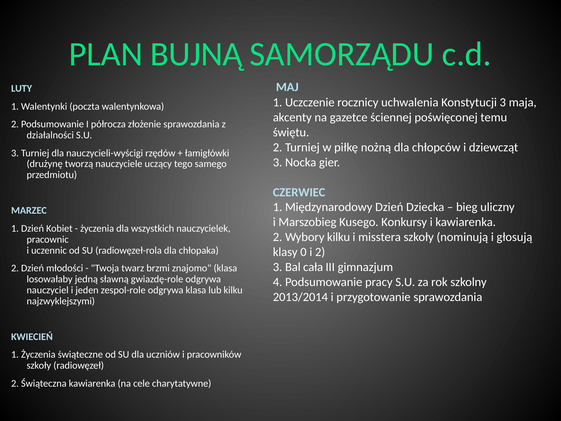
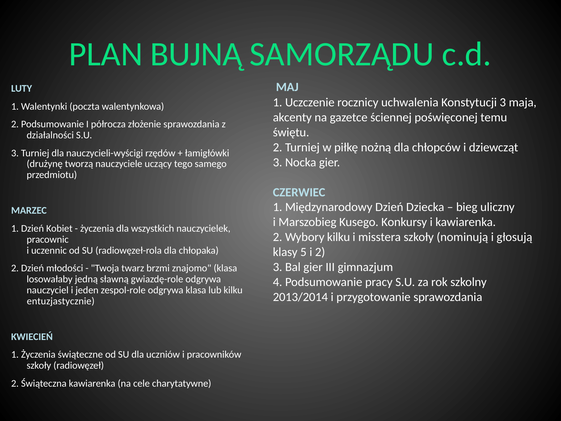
0: 0 -> 5
Bal cała: cała -> gier
najzwyklejszymi: najzwyklejszymi -> entuzjastycznie
